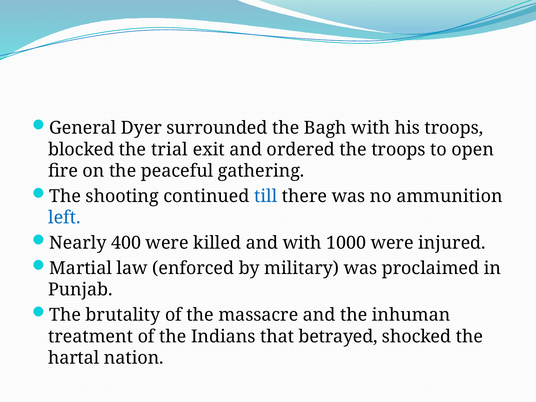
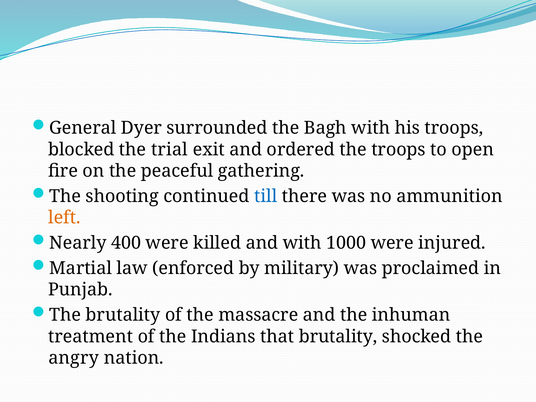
left colour: blue -> orange
that betrayed: betrayed -> brutality
hartal: hartal -> angry
